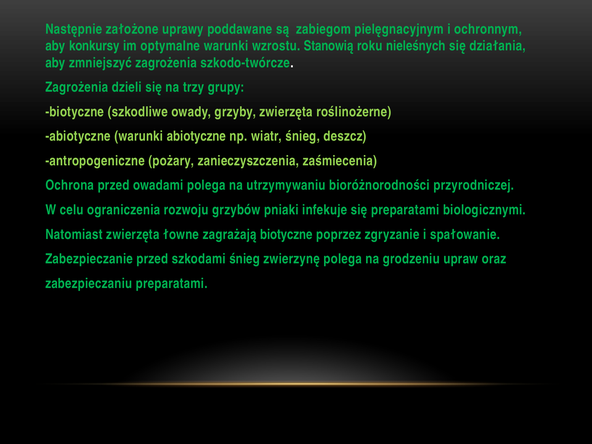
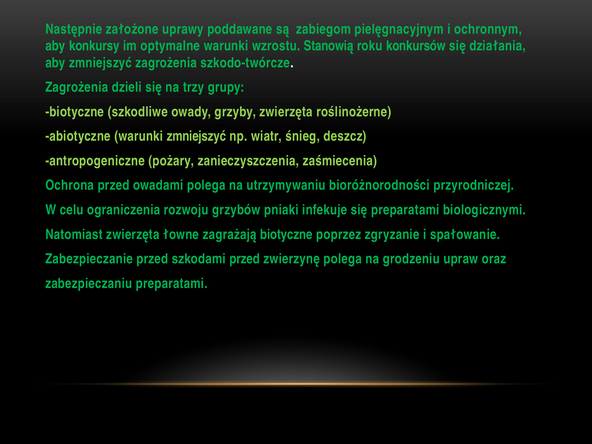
nieleśnych: nieleśnych -> konkursów
warunki abiotyczne: abiotyczne -> zmniejszyć
szkodami śnieg: śnieg -> przed
